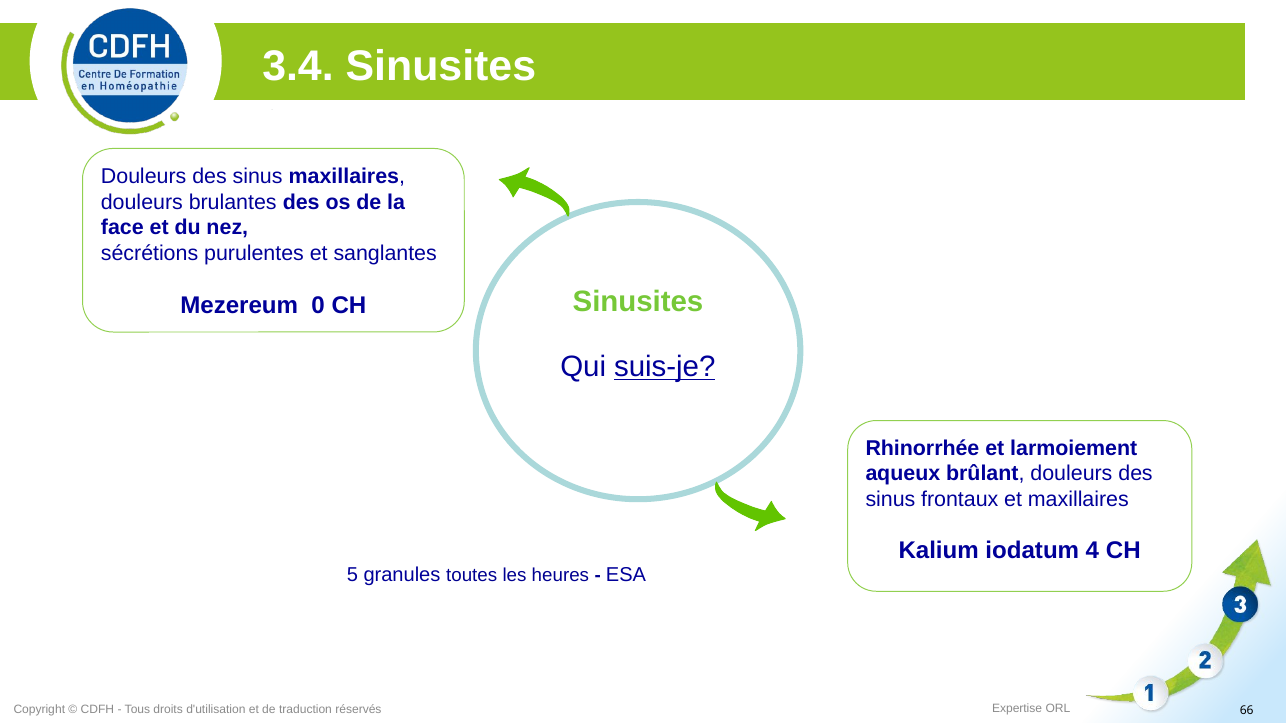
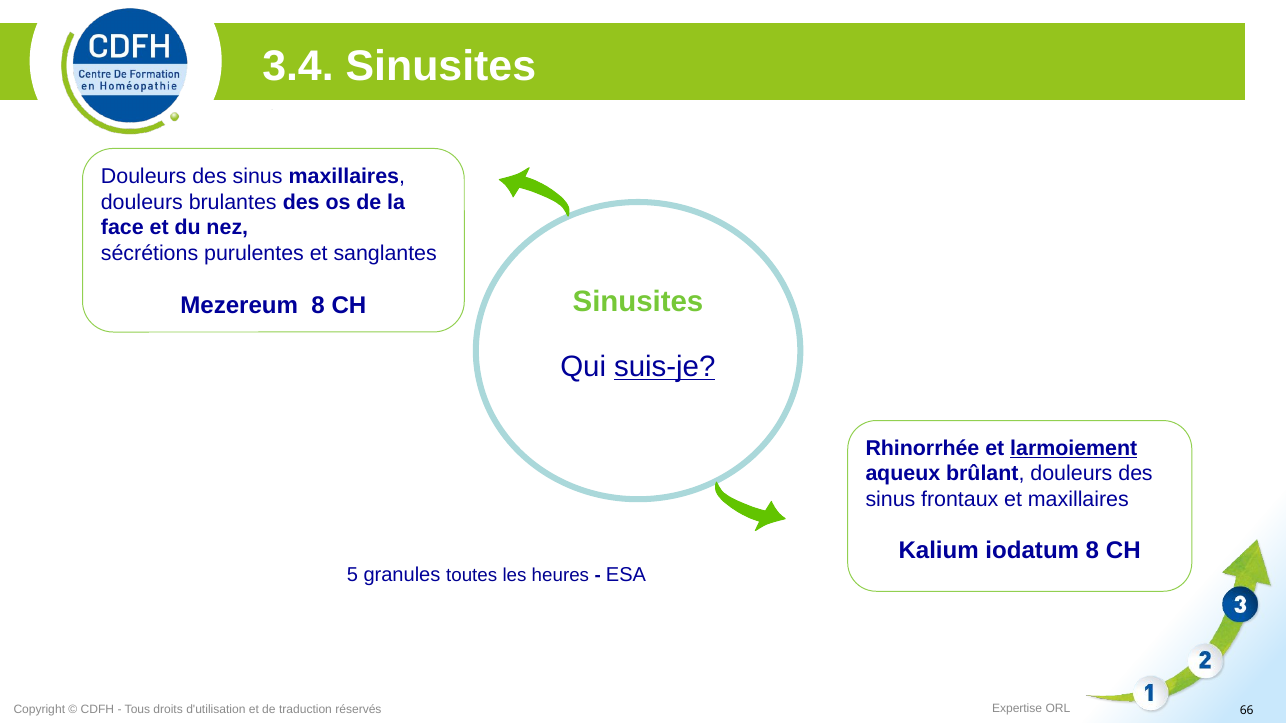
Mezereum 0: 0 -> 8
larmoiement underline: none -> present
iodatum 4: 4 -> 8
